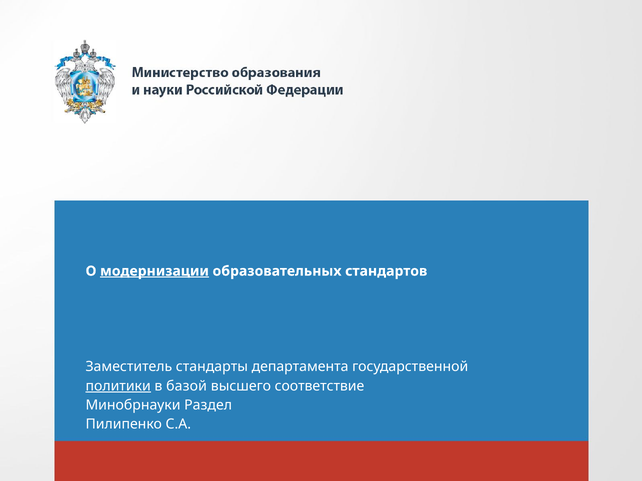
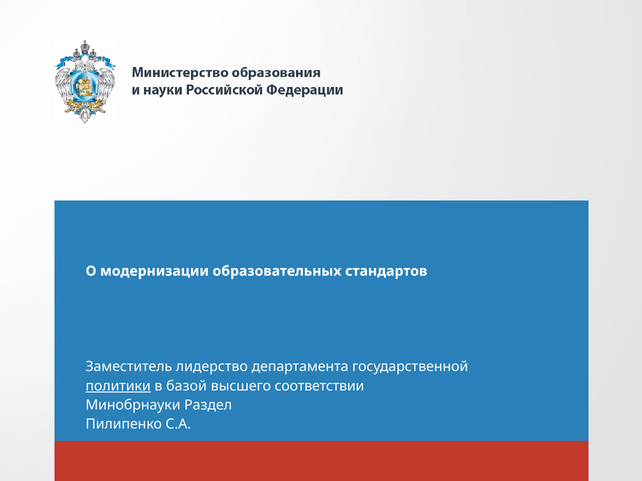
модернизации underline: present -> none
стандарты: стандарты -> лидерство
соответствие: соответствие -> соответствии
